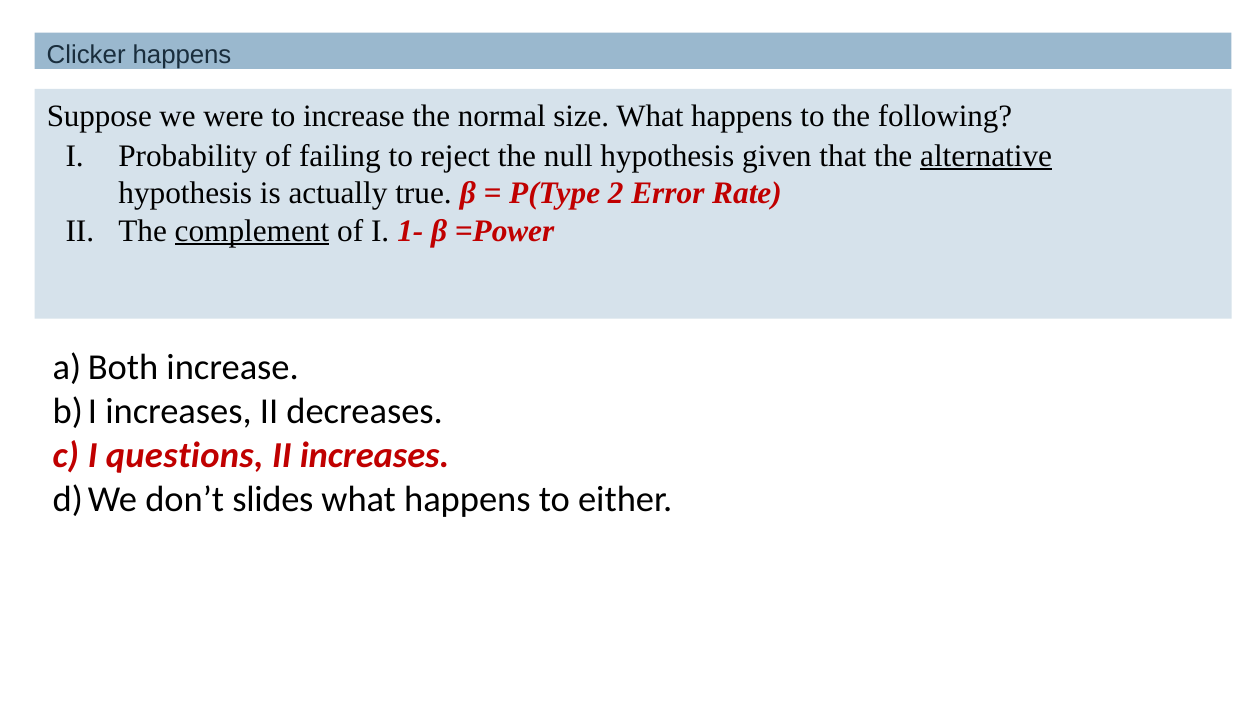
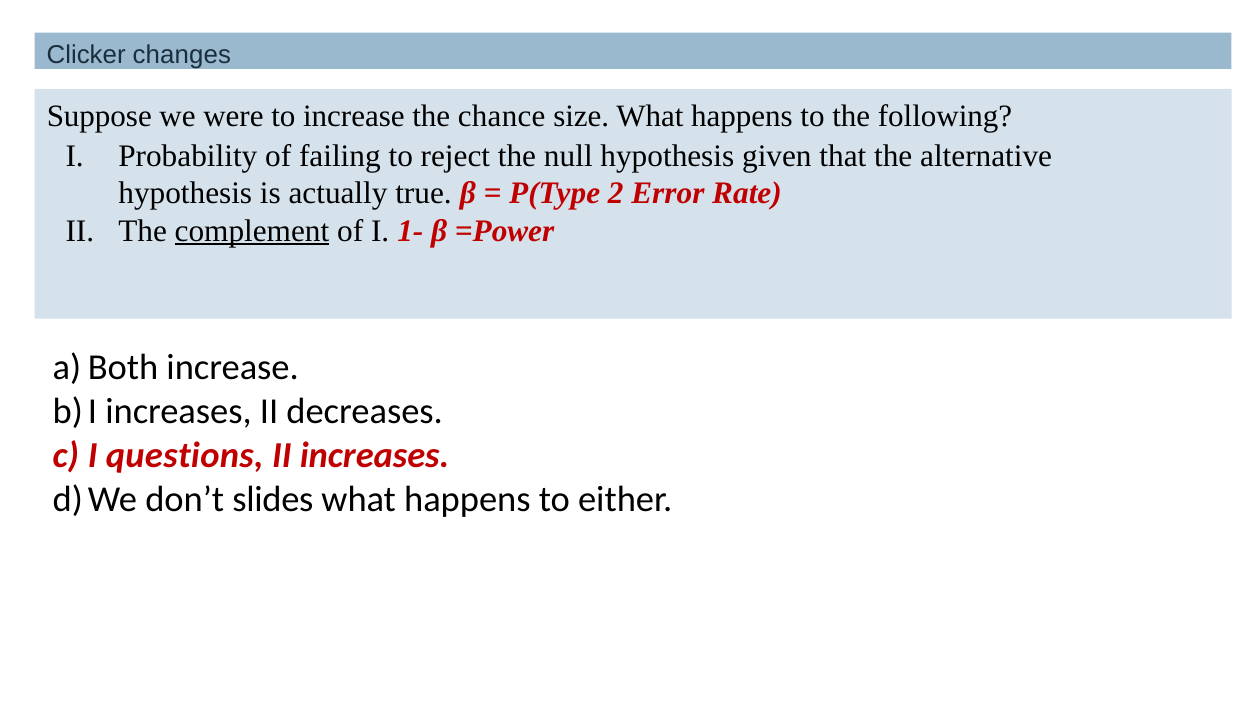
Clicker happens: happens -> changes
normal: normal -> chance
alternative underline: present -> none
